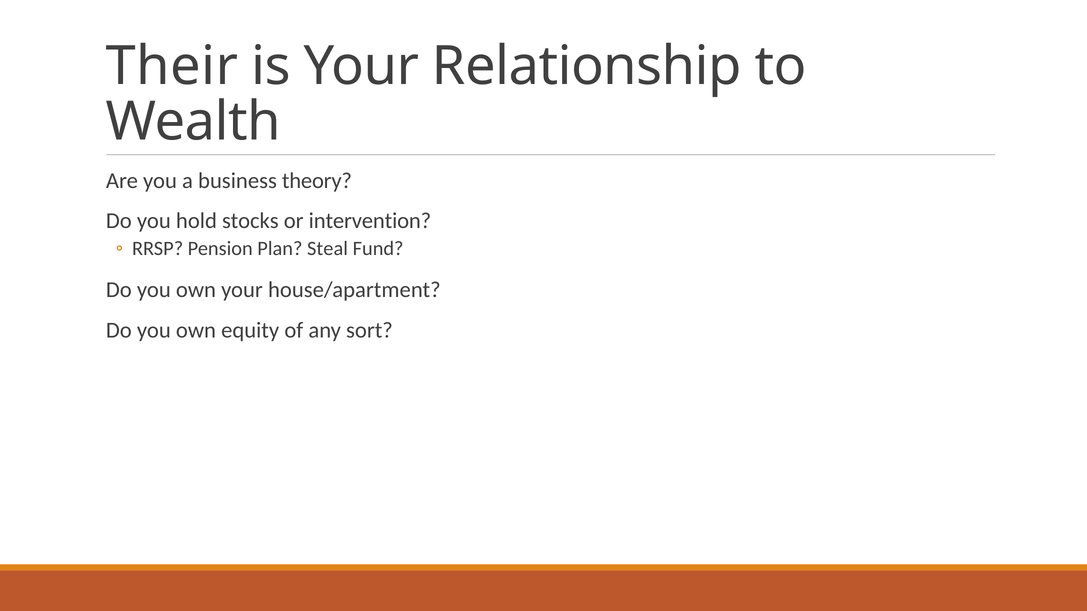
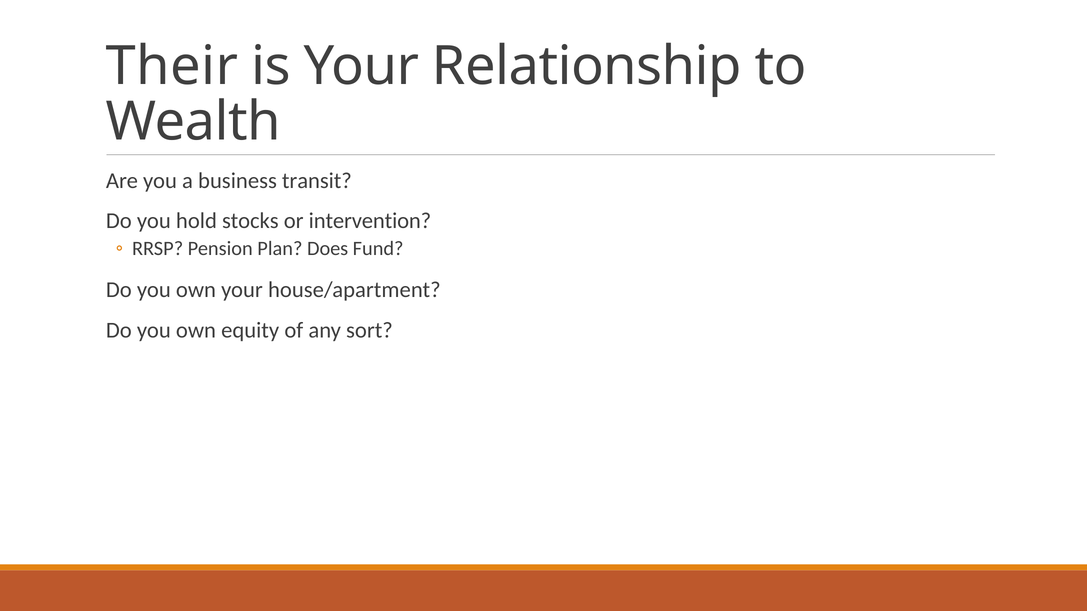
theory: theory -> transit
Steal: Steal -> Does
